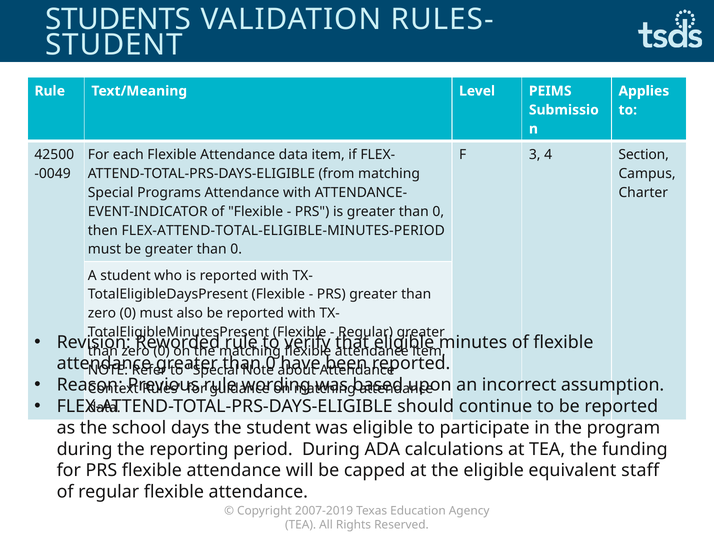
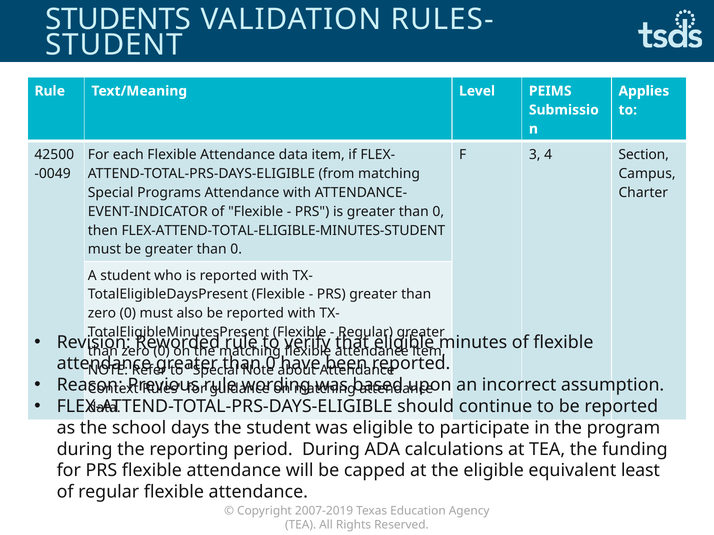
FLEX-ATTEND-TOTAL-ELIGIBLE-MINUTES-PERIOD: FLEX-ATTEND-TOTAL-ELIGIBLE-MINUTES-PERIOD -> FLEX-ATTEND-TOTAL-ELIGIBLE-MINUTES-STUDENT
staff: staff -> least
